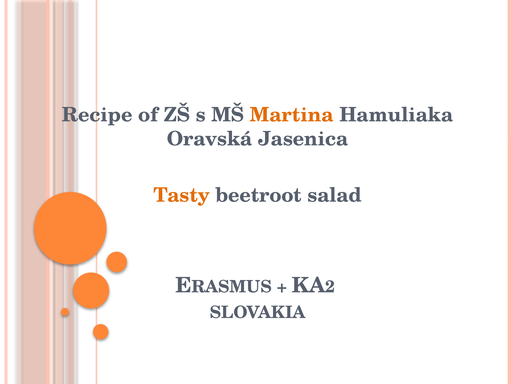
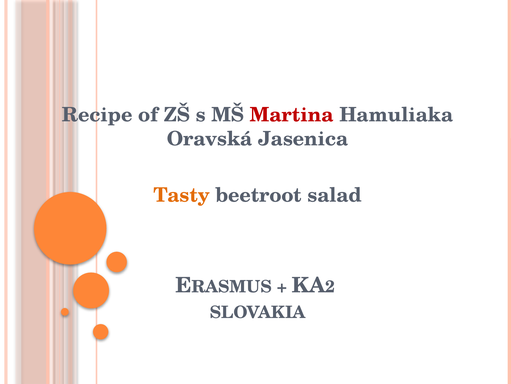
Martina colour: orange -> red
